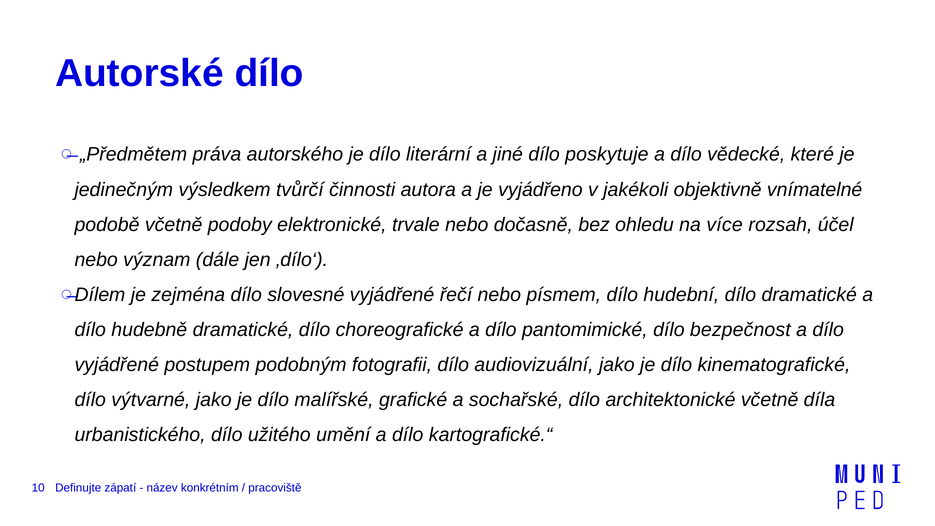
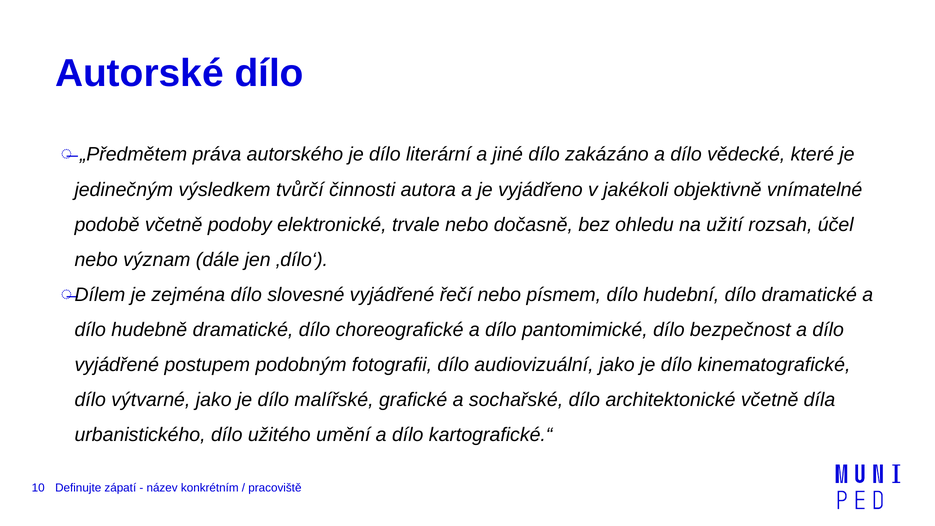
poskytuje: poskytuje -> zakázáno
více: více -> užití
